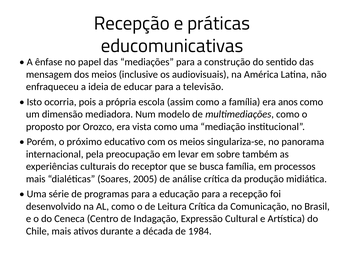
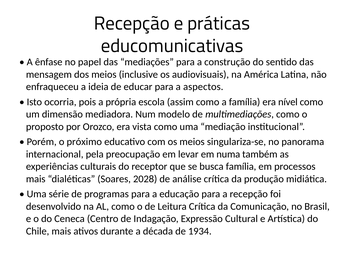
televisão: televisão -> aspectos
anos: anos -> nível
sobre: sobre -> numa
2005: 2005 -> 2028
1984: 1984 -> 1934
